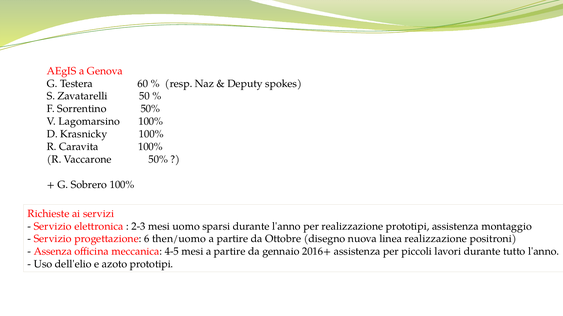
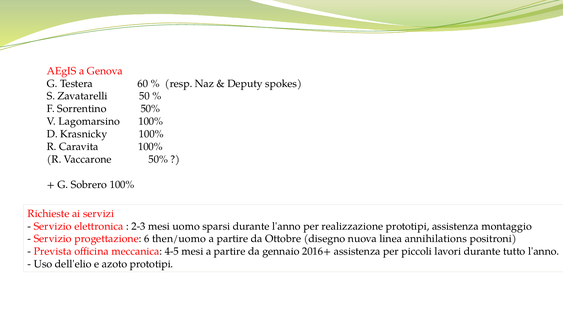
linea realizzazione: realizzazione -> annihilations
Assenza: Assenza -> Prevista
